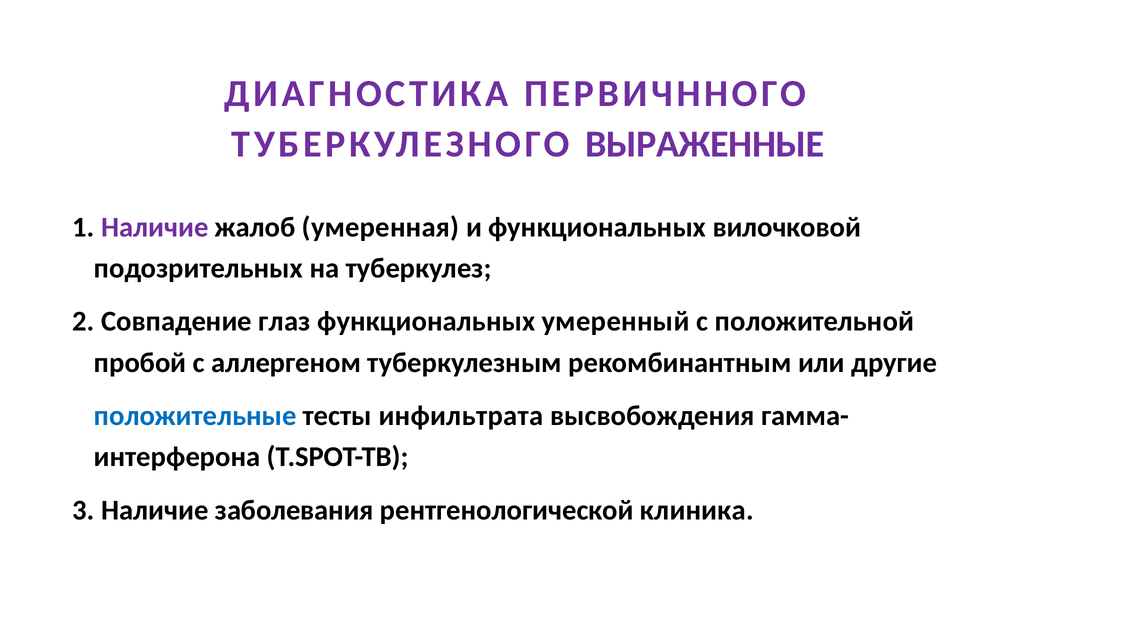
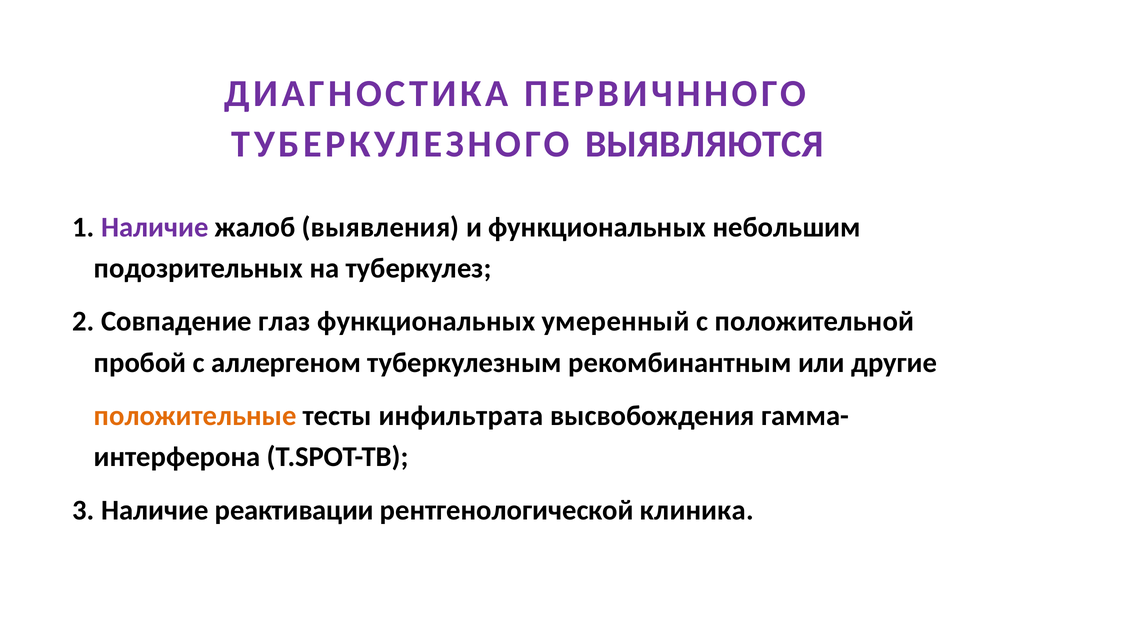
ВЫРАЖЕННЫЕ: ВЫРАЖЕННЫЕ -> ВЫЯВЛЯЮТСЯ
умеренная: умеренная -> выявления
вилочковой: вилочковой -> небольшим
положительные colour: blue -> orange
заболевания: заболевания -> реактивации
